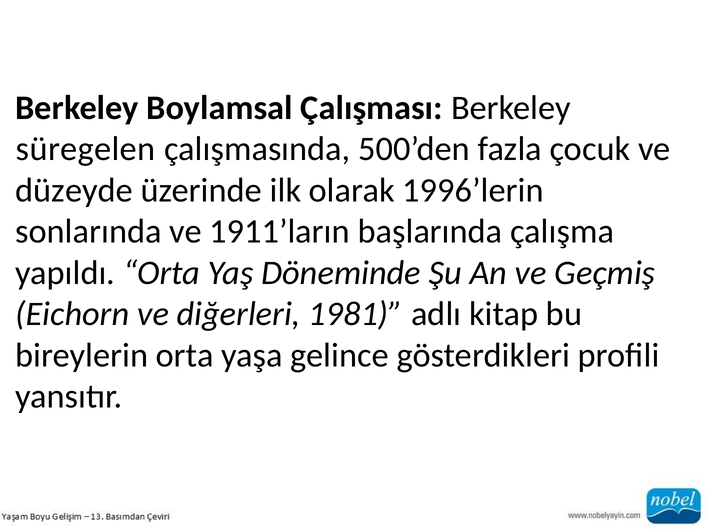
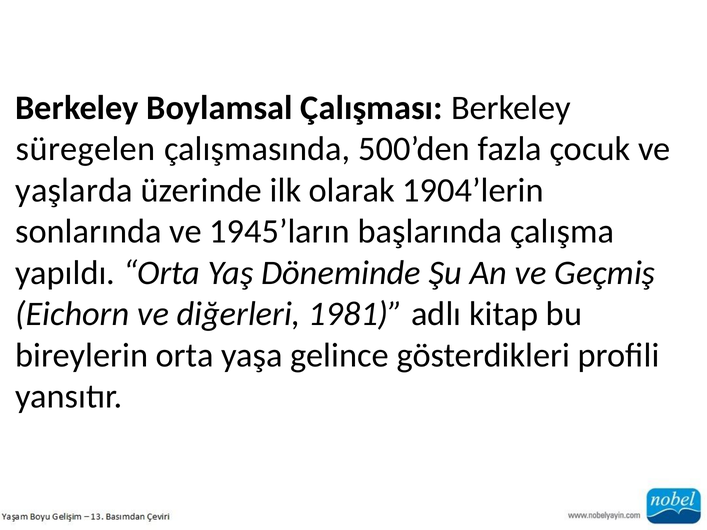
düzeyde: düzeyde -> yaşlarda
1996’lerin: 1996’lerin -> 1904’lerin
1911’ların: 1911’ların -> 1945’ların
